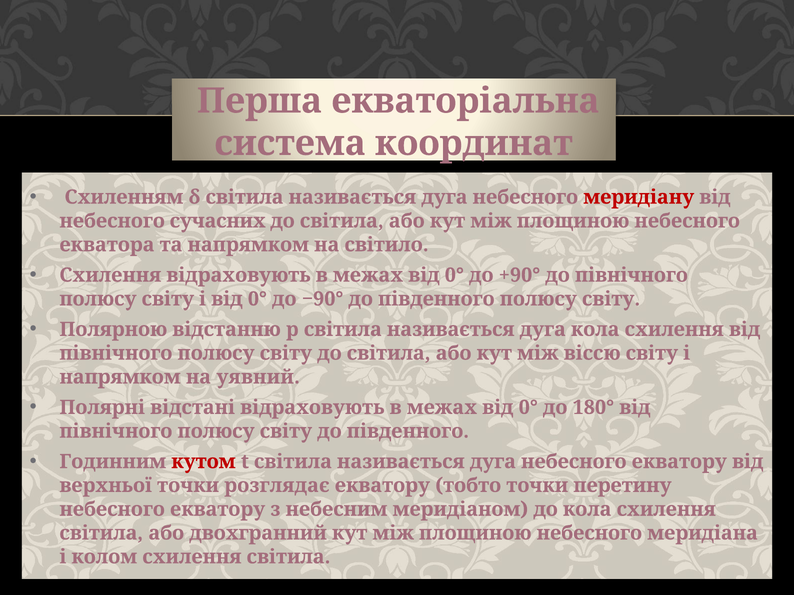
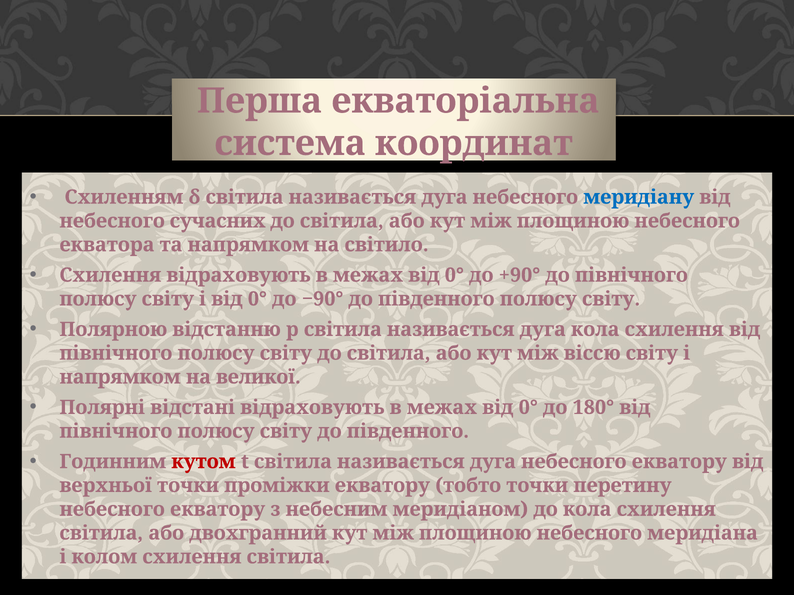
меридіану colour: red -> blue
уявний: уявний -> великої
розглядає: розглядає -> проміжки
